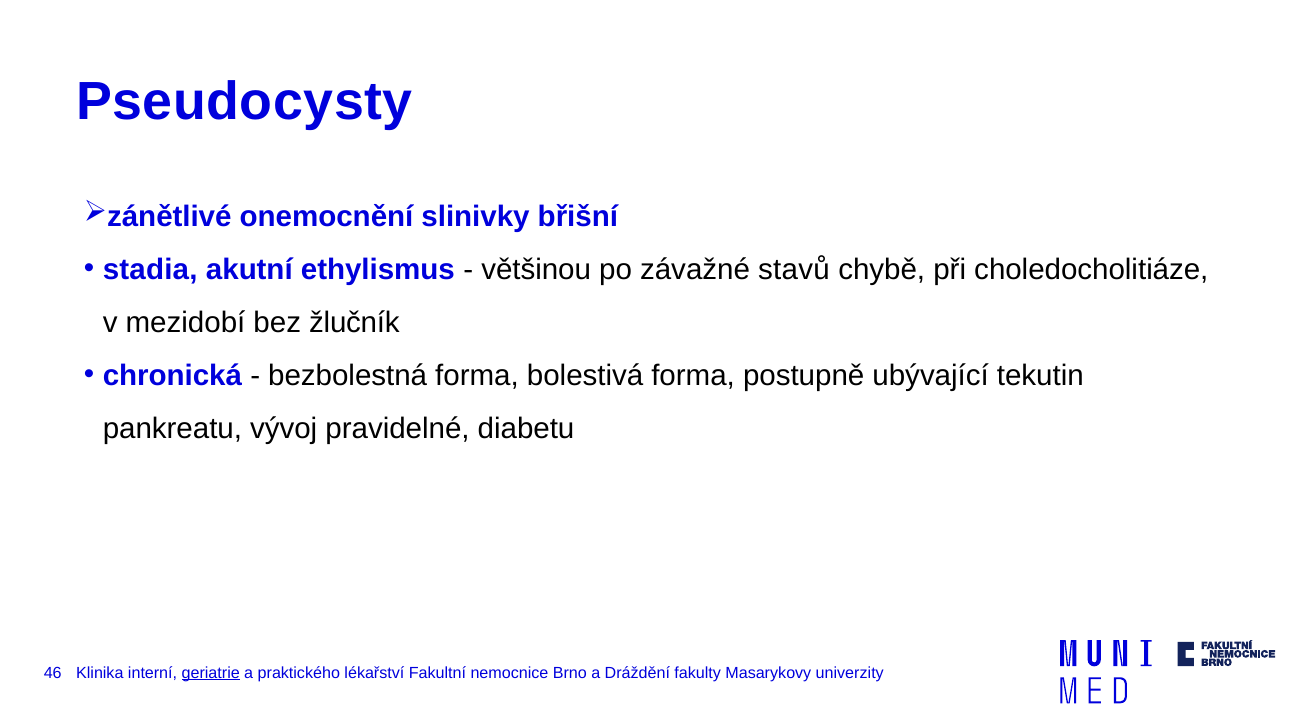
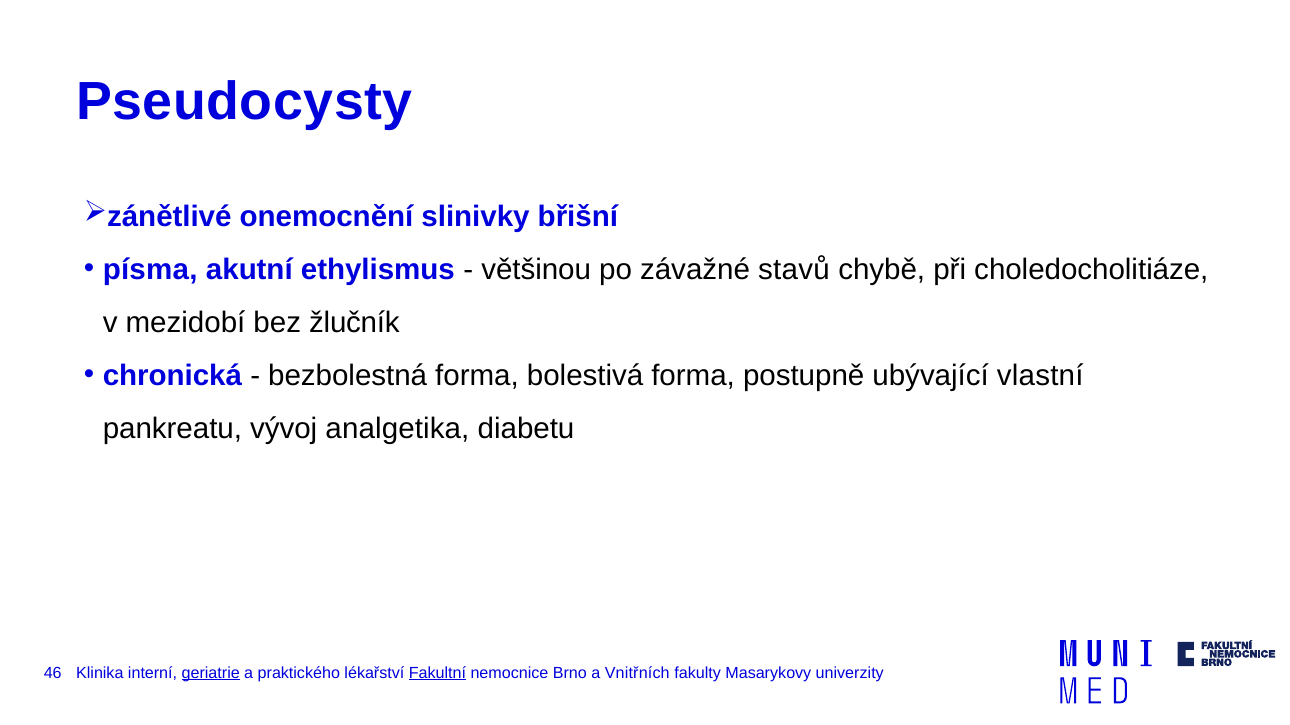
stadia: stadia -> písma
tekutin: tekutin -> vlastní
pravidelné: pravidelné -> analgetika
Fakultní underline: none -> present
Dráždění: Dráždění -> Vnitřních
